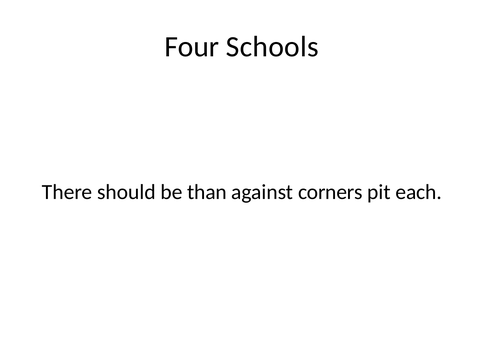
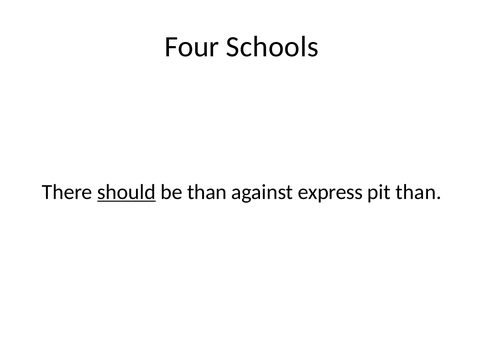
should underline: none -> present
corners: corners -> express
pit each: each -> than
